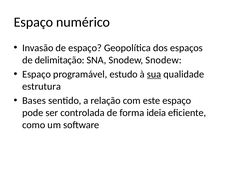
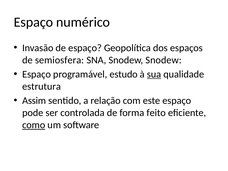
delimitação: delimitação -> semiosfera
Bases: Bases -> Assim
ideia: ideia -> feito
como underline: none -> present
